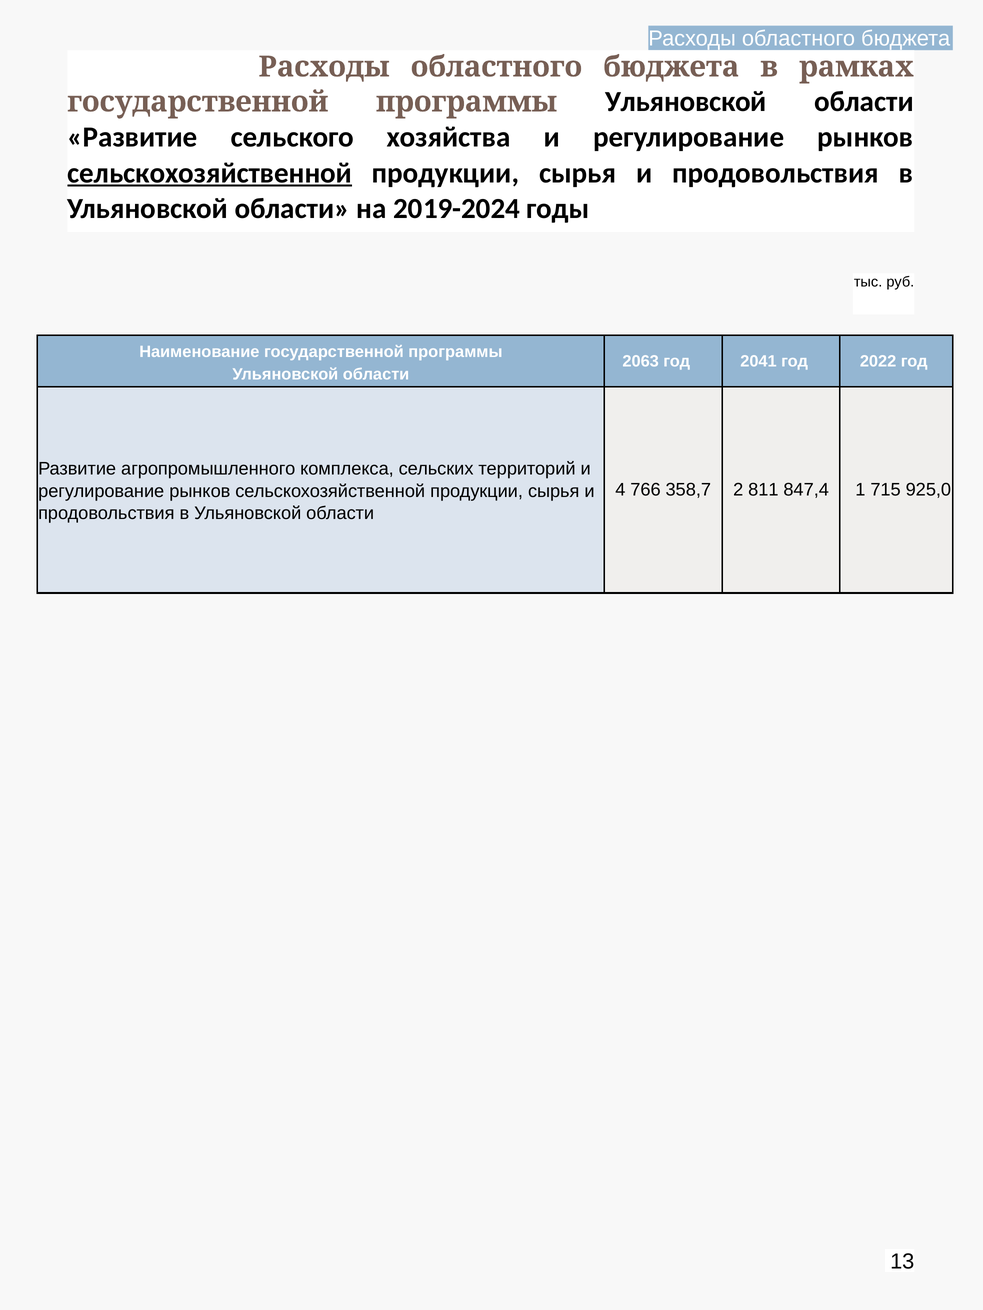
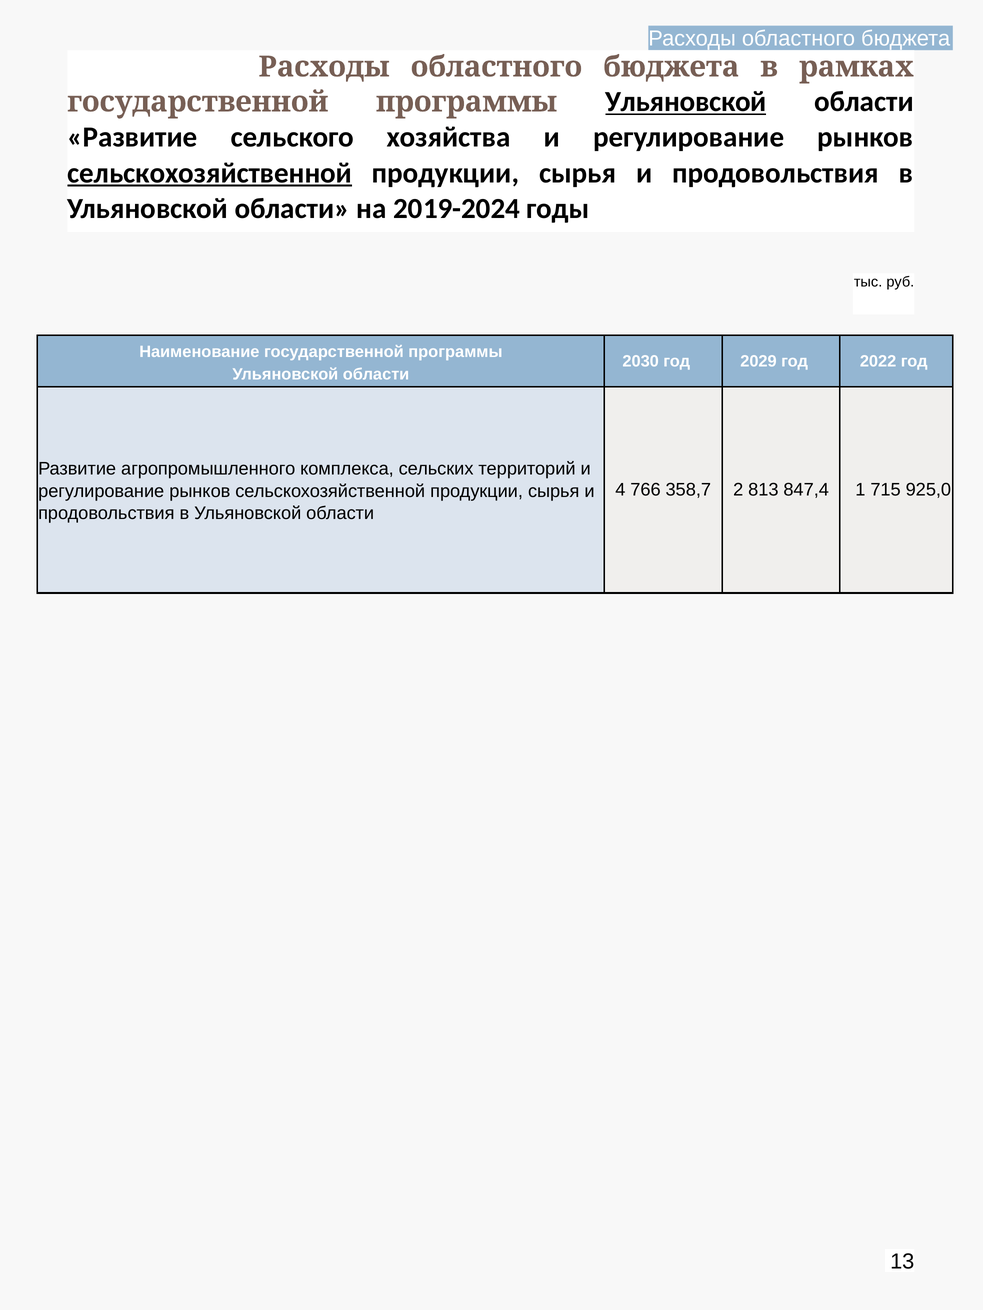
Ульяновской at (686, 102) underline: none -> present
2063: 2063 -> 2030
2041: 2041 -> 2029
811: 811 -> 813
